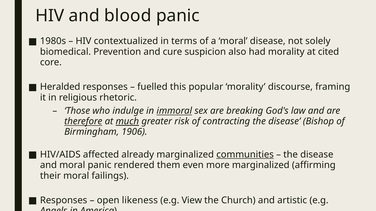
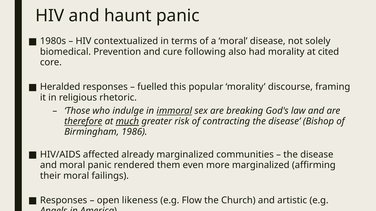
blood: blood -> haunt
suspicion: suspicion -> following
1906: 1906 -> 1986
communities underline: present -> none
View: View -> Flow
